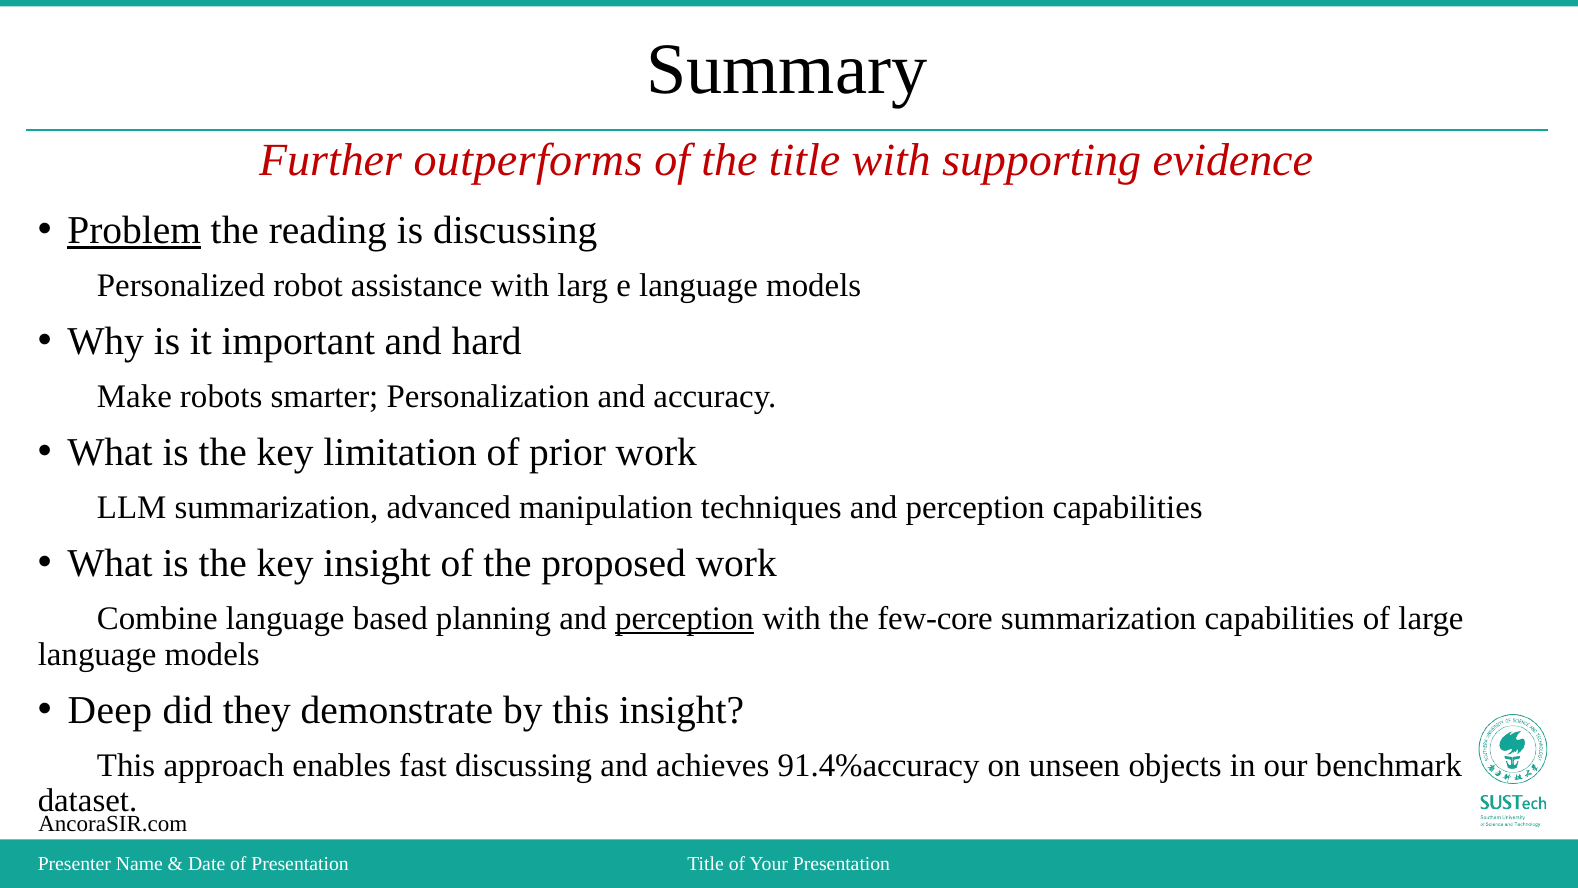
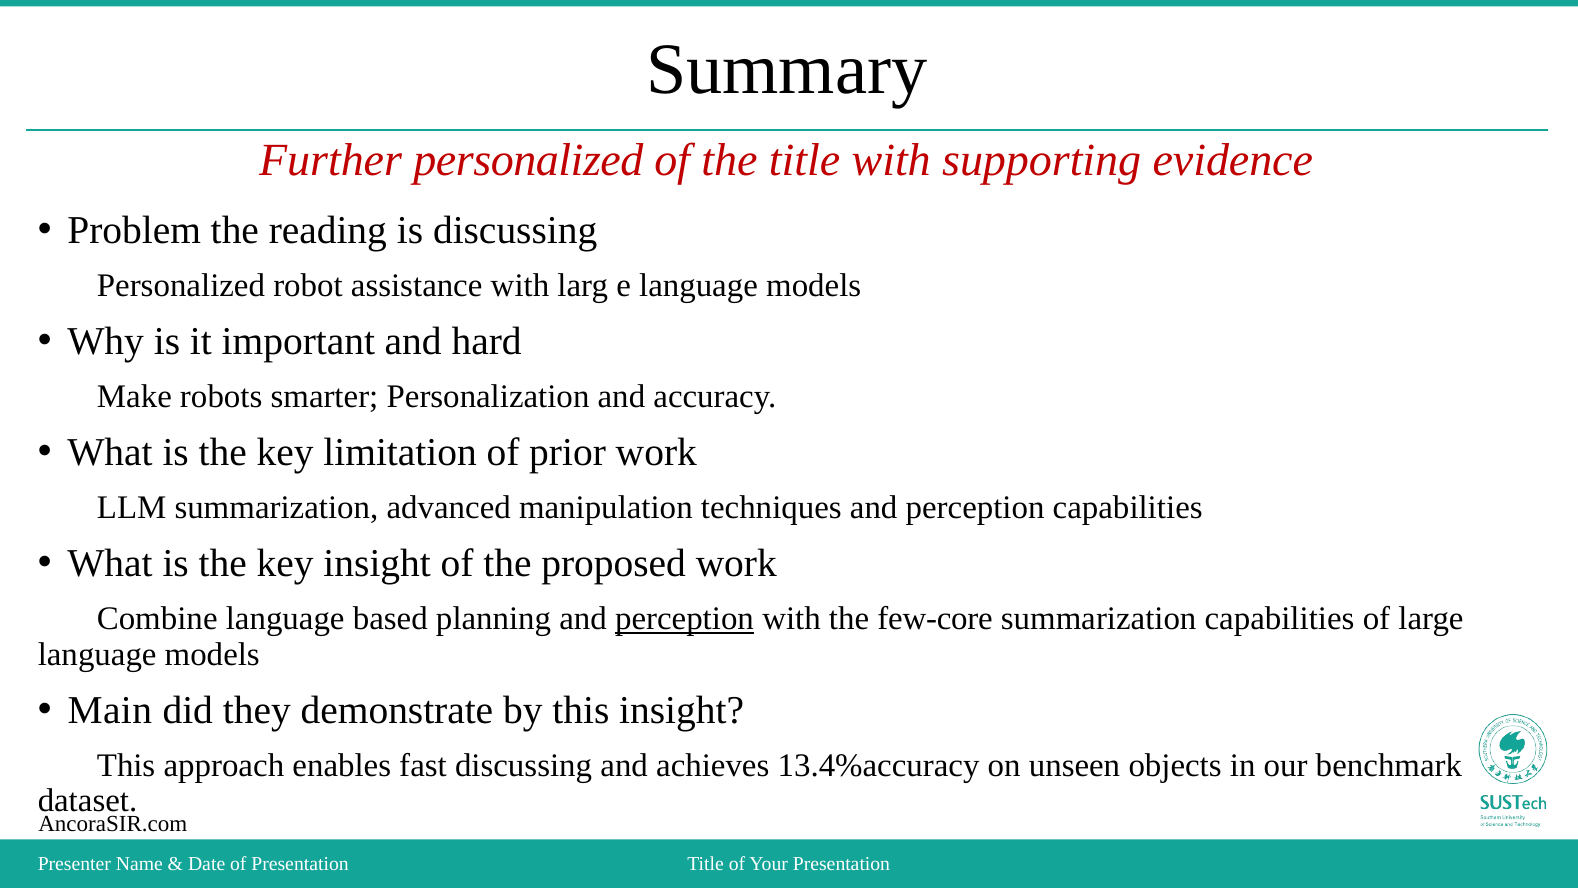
Further outperforms: outperforms -> personalized
Problem underline: present -> none
Deep: Deep -> Main
91.4%accuracy: 91.4%accuracy -> 13.4%accuracy
